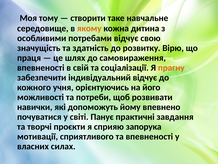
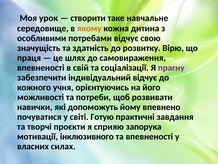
тому: тому -> урок
прагну colour: orange -> purple
Панує: Панує -> Готую
сприятливого: сприятливого -> інклюзивного
